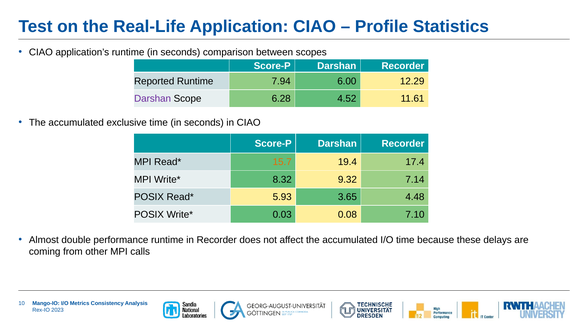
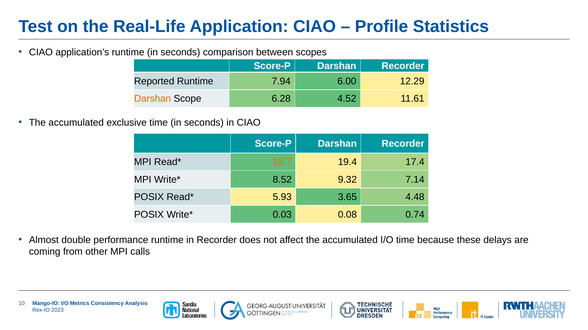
Darshan at (153, 99) colour: purple -> orange
8.32: 8.32 -> 8.52
7.10: 7.10 -> 0.74
